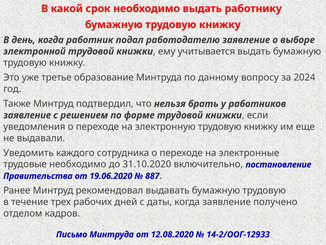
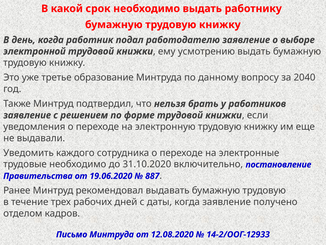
учитывается: учитывается -> усмотрению
2024: 2024 -> 2040
